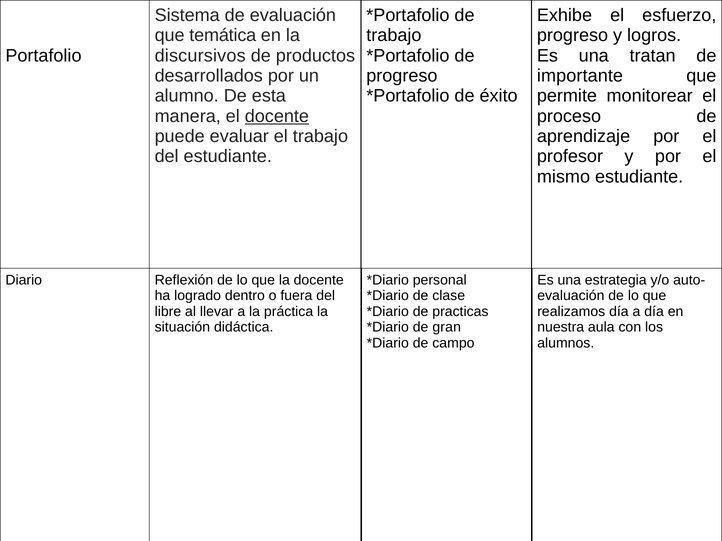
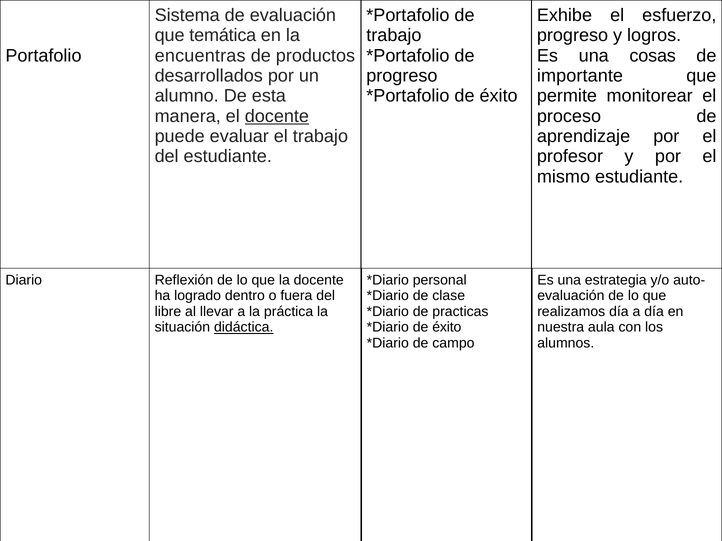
discursivos: discursivos -> encuentras
tratan: tratan -> cosas
didáctica underline: none -> present
gran at (447, 328): gran -> éxito
